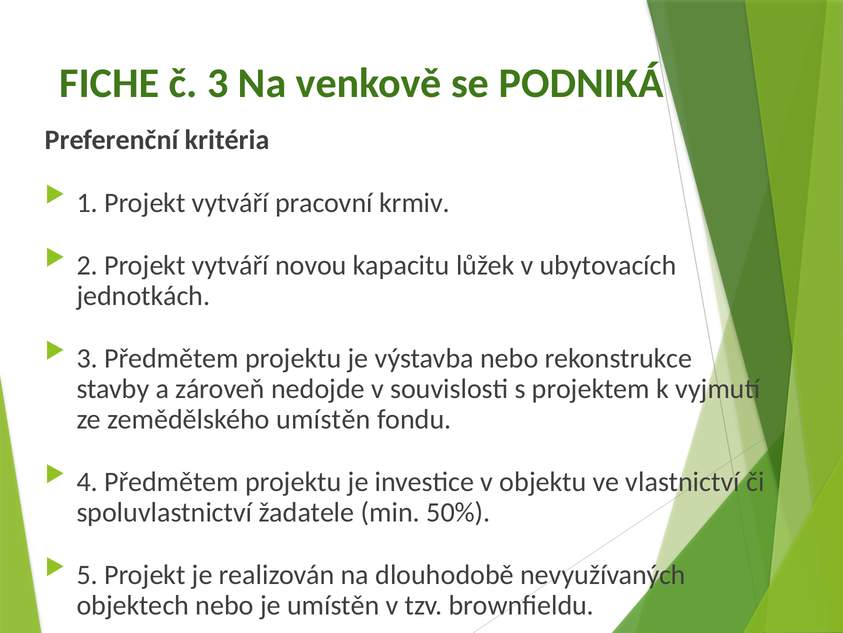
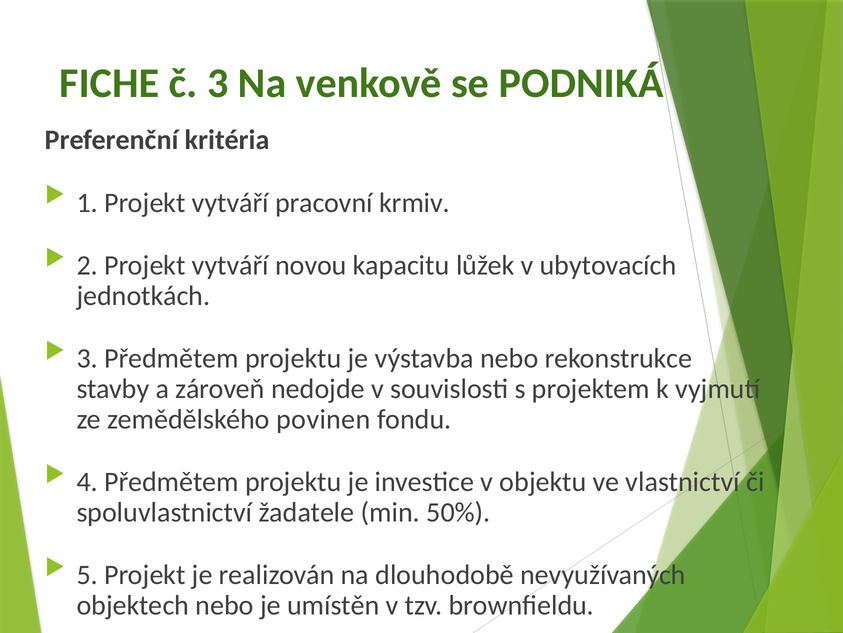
zemědělského umístěn: umístěn -> povinen
